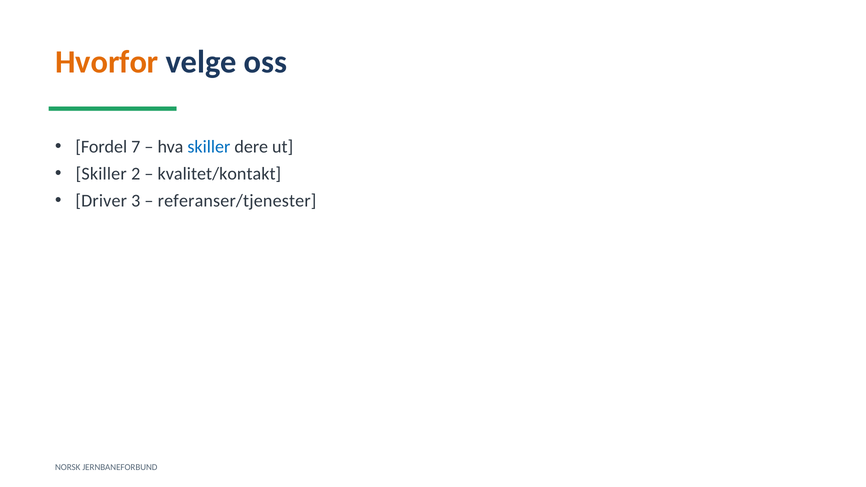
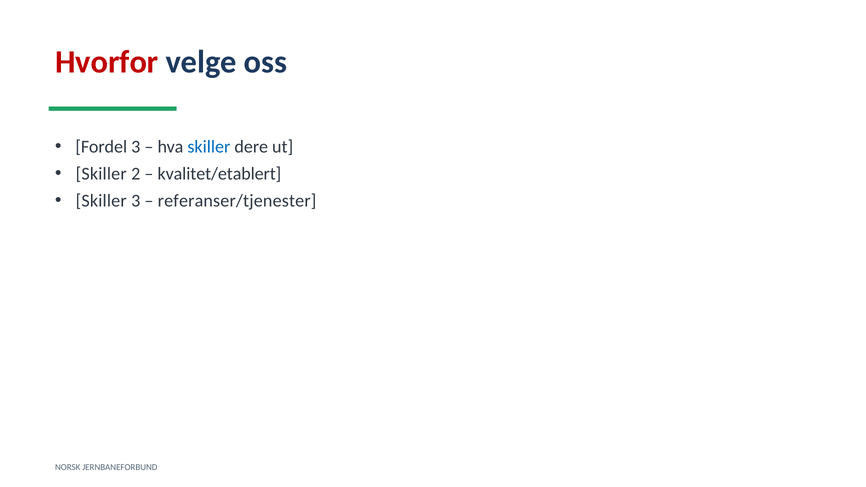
Hvorfor colour: orange -> red
Fordel 7: 7 -> 3
kvalitet/kontakt: kvalitet/kontakt -> kvalitet/etablert
Driver at (101, 201): Driver -> Skiller
